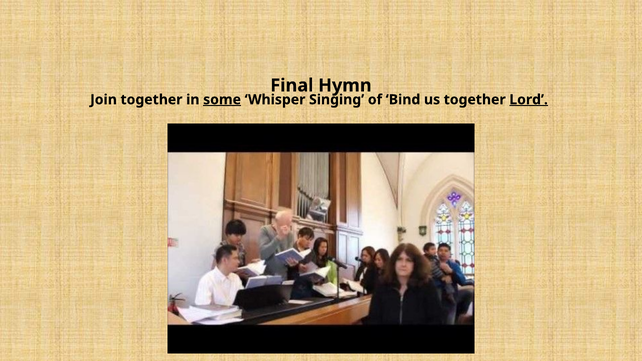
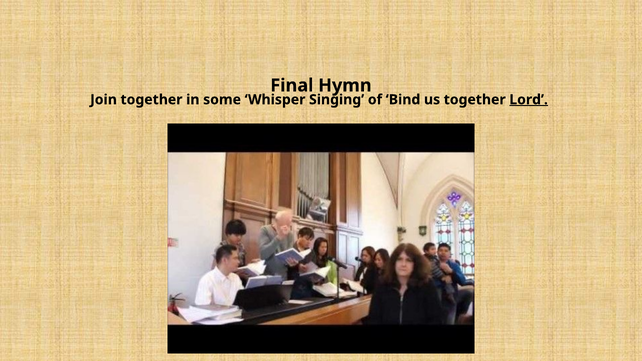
some underline: present -> none
